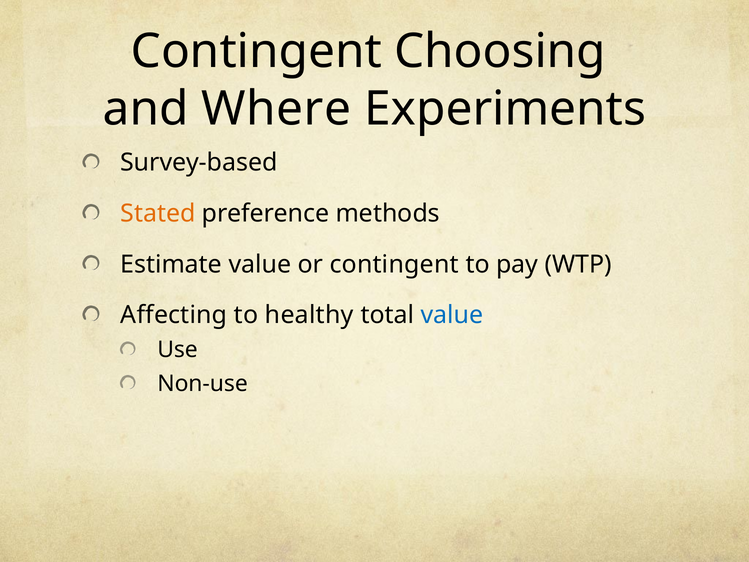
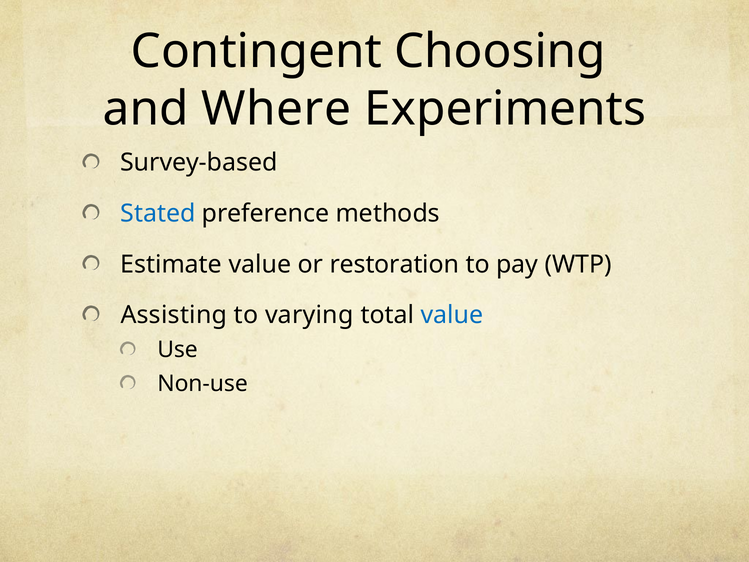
Stated colour: orange -> blue
or contingent: contingent -> restoration
Affecting: Affecting -> Assisting
healthy: healthy -> varying
